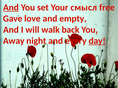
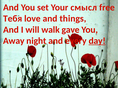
And at (11, 7) underline: present -> none
Gave: Gave -> Тебя
empty: empty -> things
back: back -> gave
